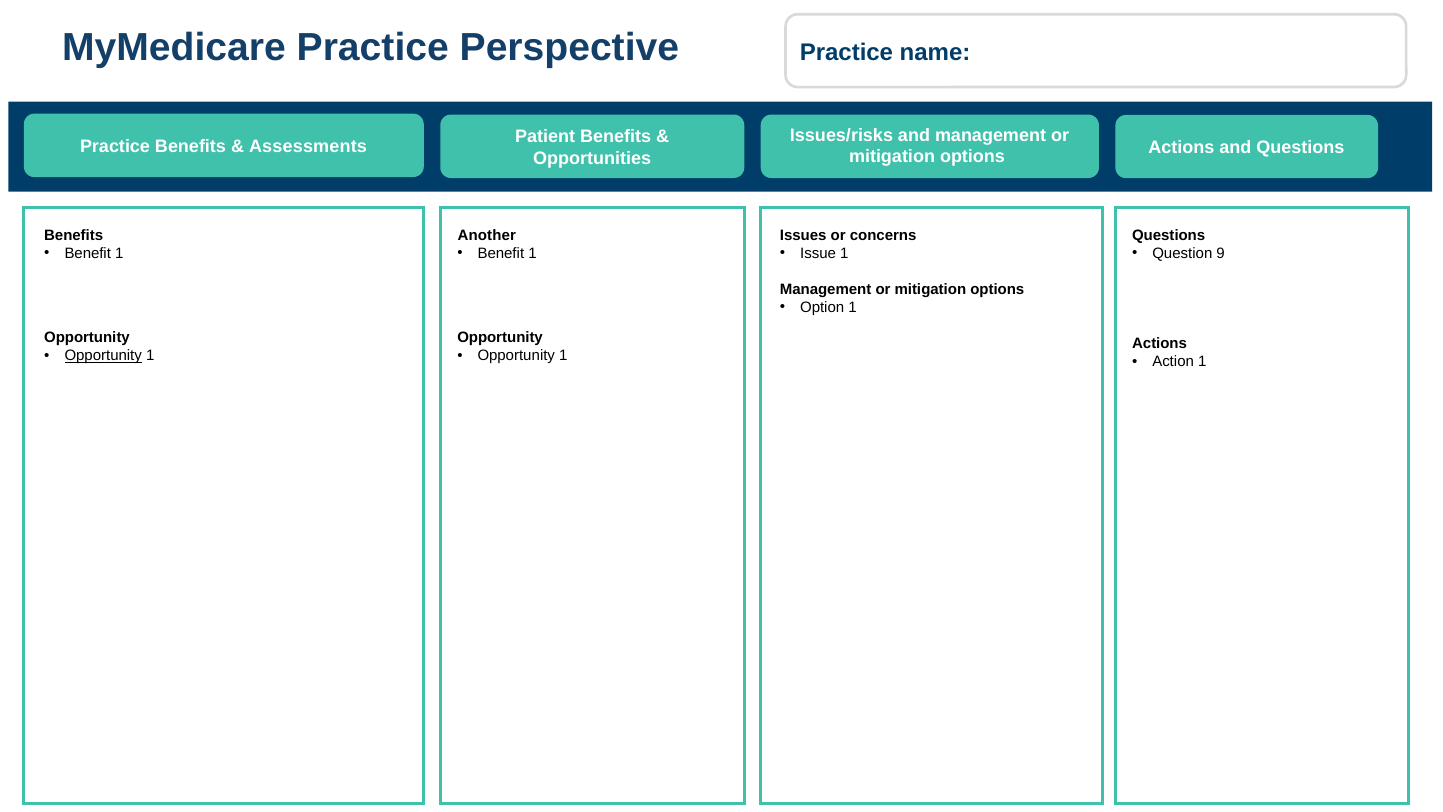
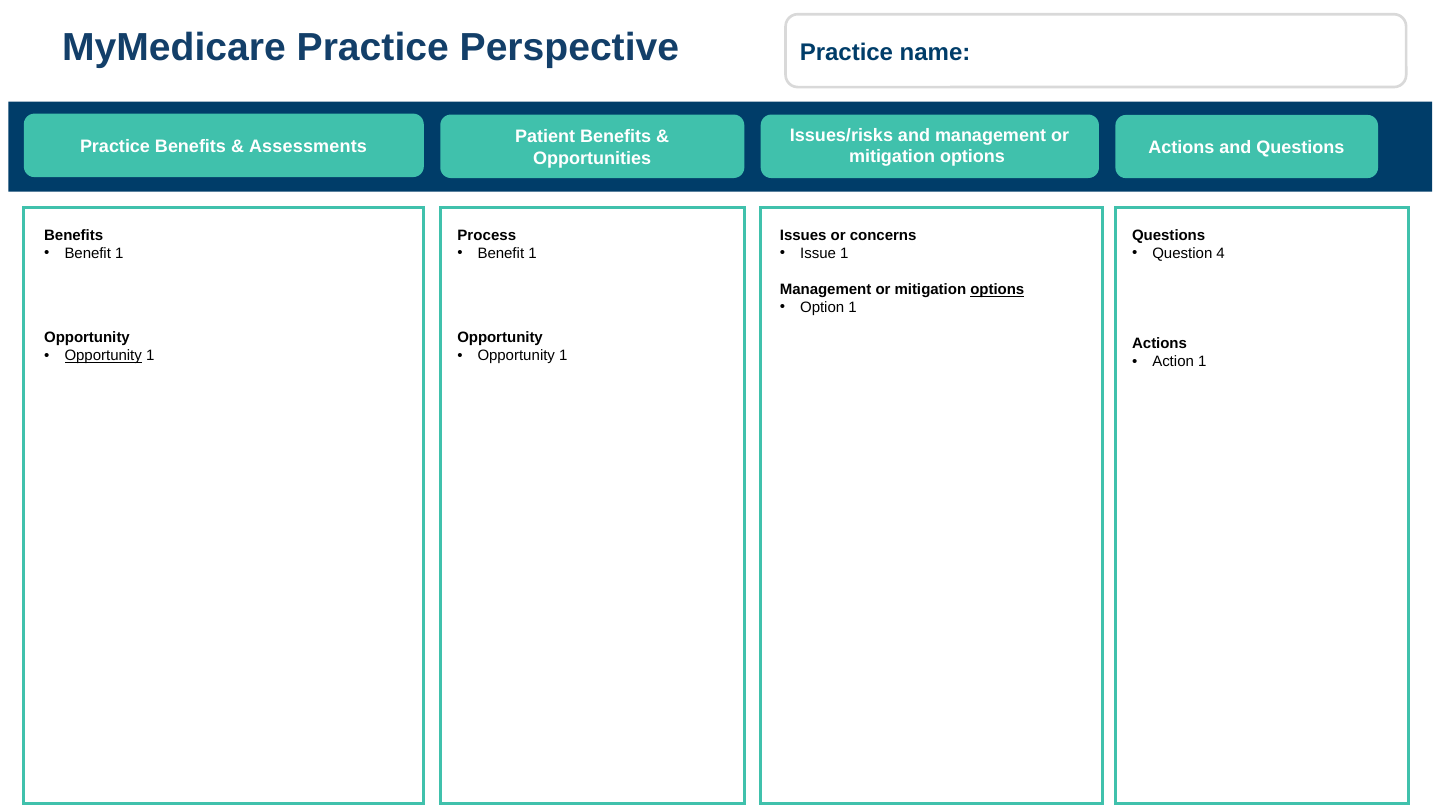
Another: Another -> Process
9: 9 -> 4
options at (997, 290) underline: none -> present
